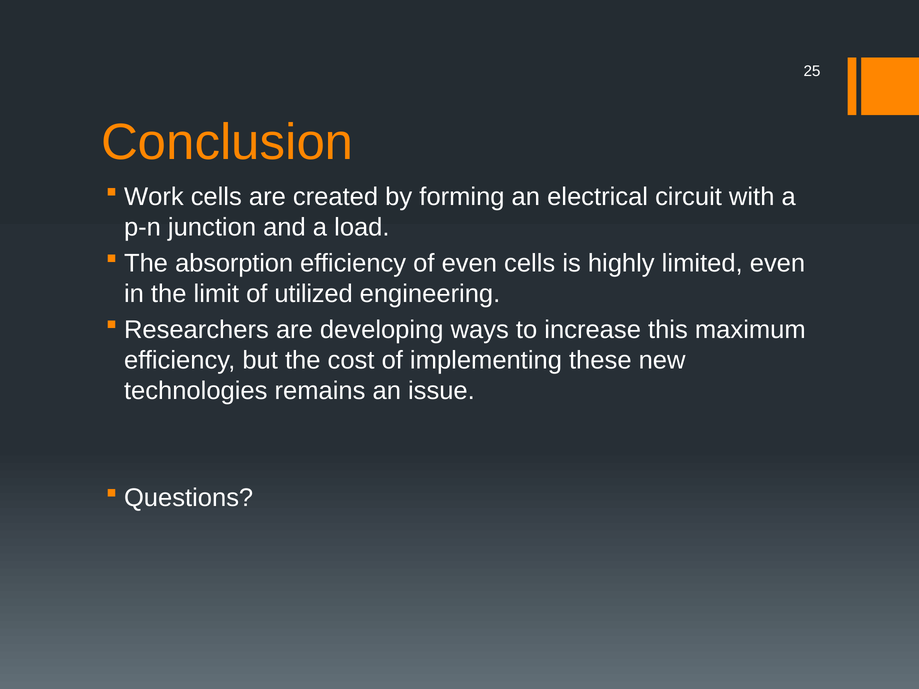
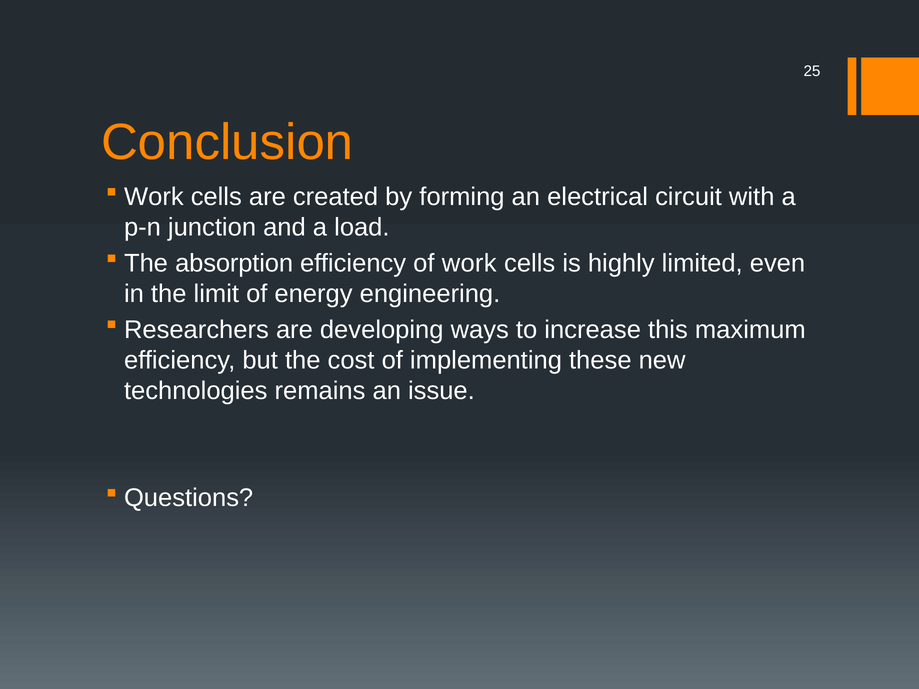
of even: even -> work
utilized: utilized -> energy
